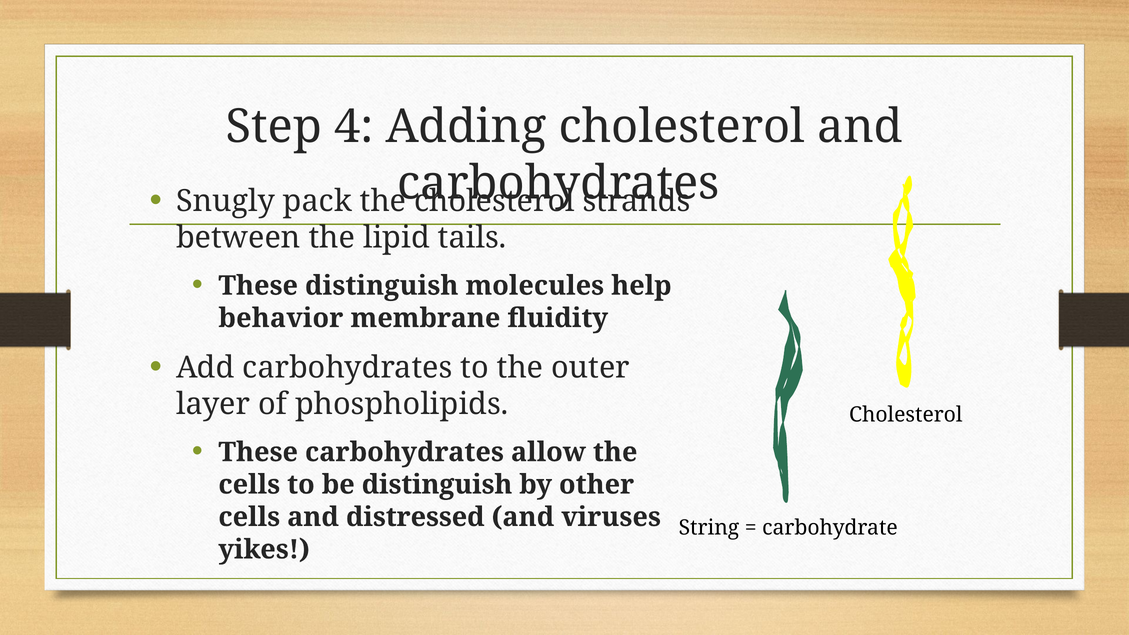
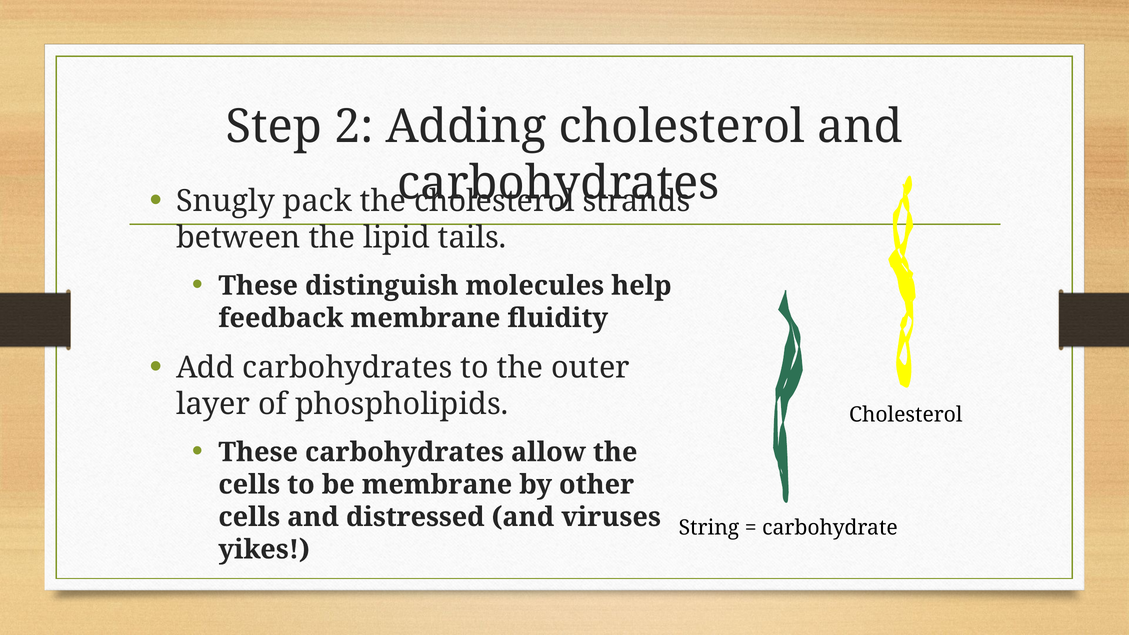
4: 4 -> 2
behavior: behavior -> feedback
be distinguish: distinguish -> membrane
